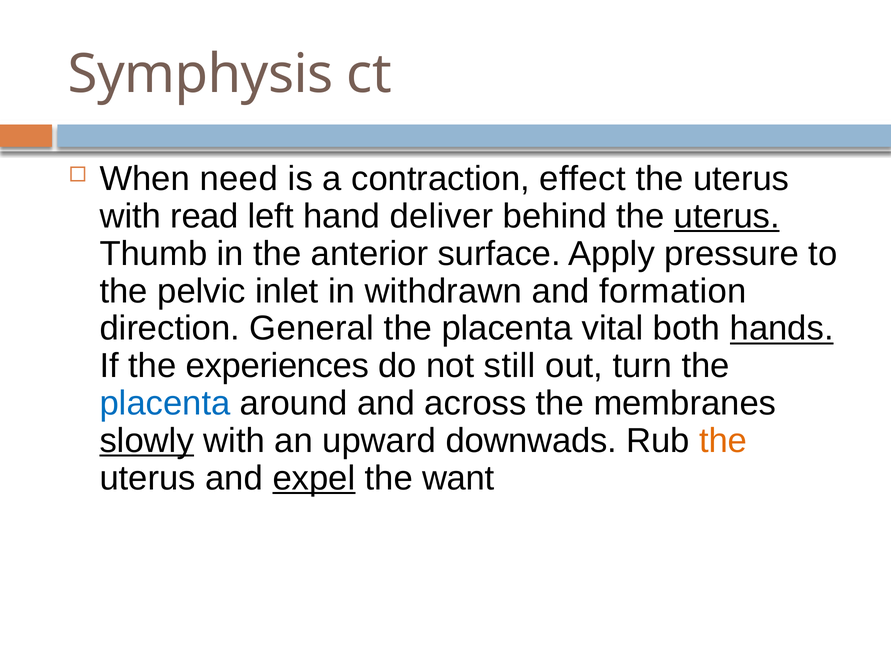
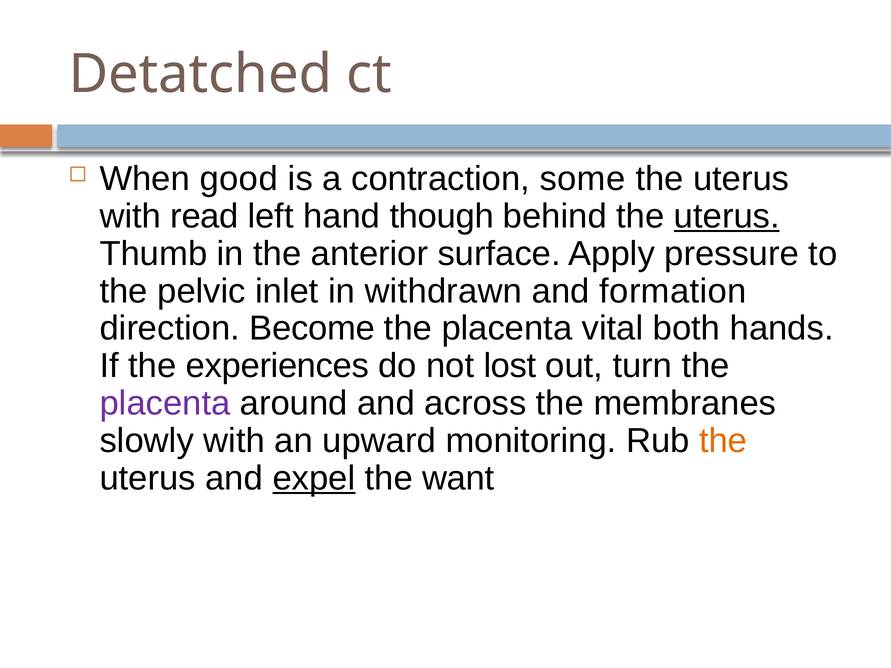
Symphysis: Symphysis -> Detatched
need: need -> good
effect: effect -> some
deliver: deliver -> though
General: General -> Become
hands underline: present -> none
still: still -> lost
placenta at (165, 403) colour: blue -> purple
slowly underline: present -> none
downwads: downwads -> monitoring
